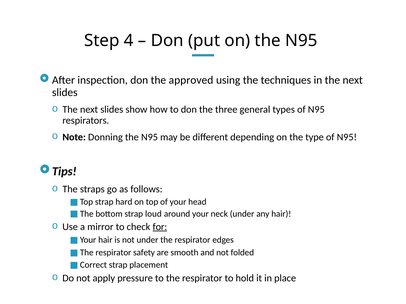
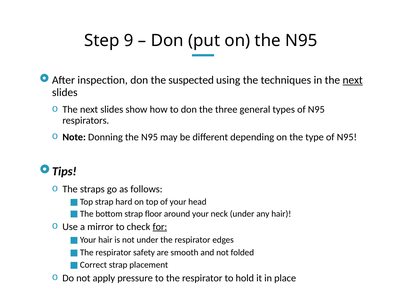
4: 4 -> 9
approved: approved -> suspected
next at (353, 80) underline: none -> present
loud: loud -> floor
